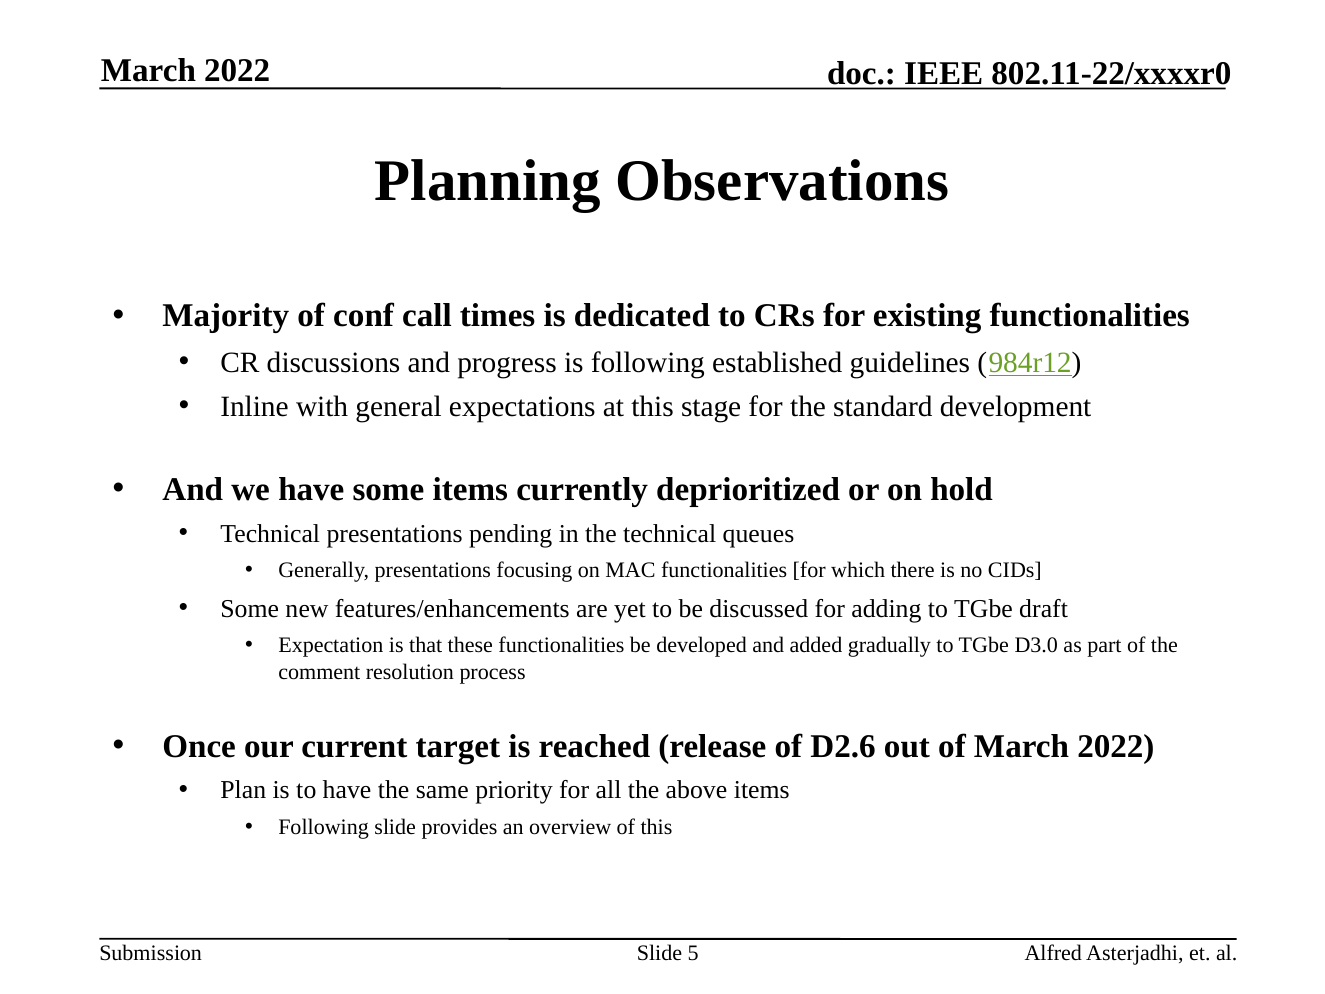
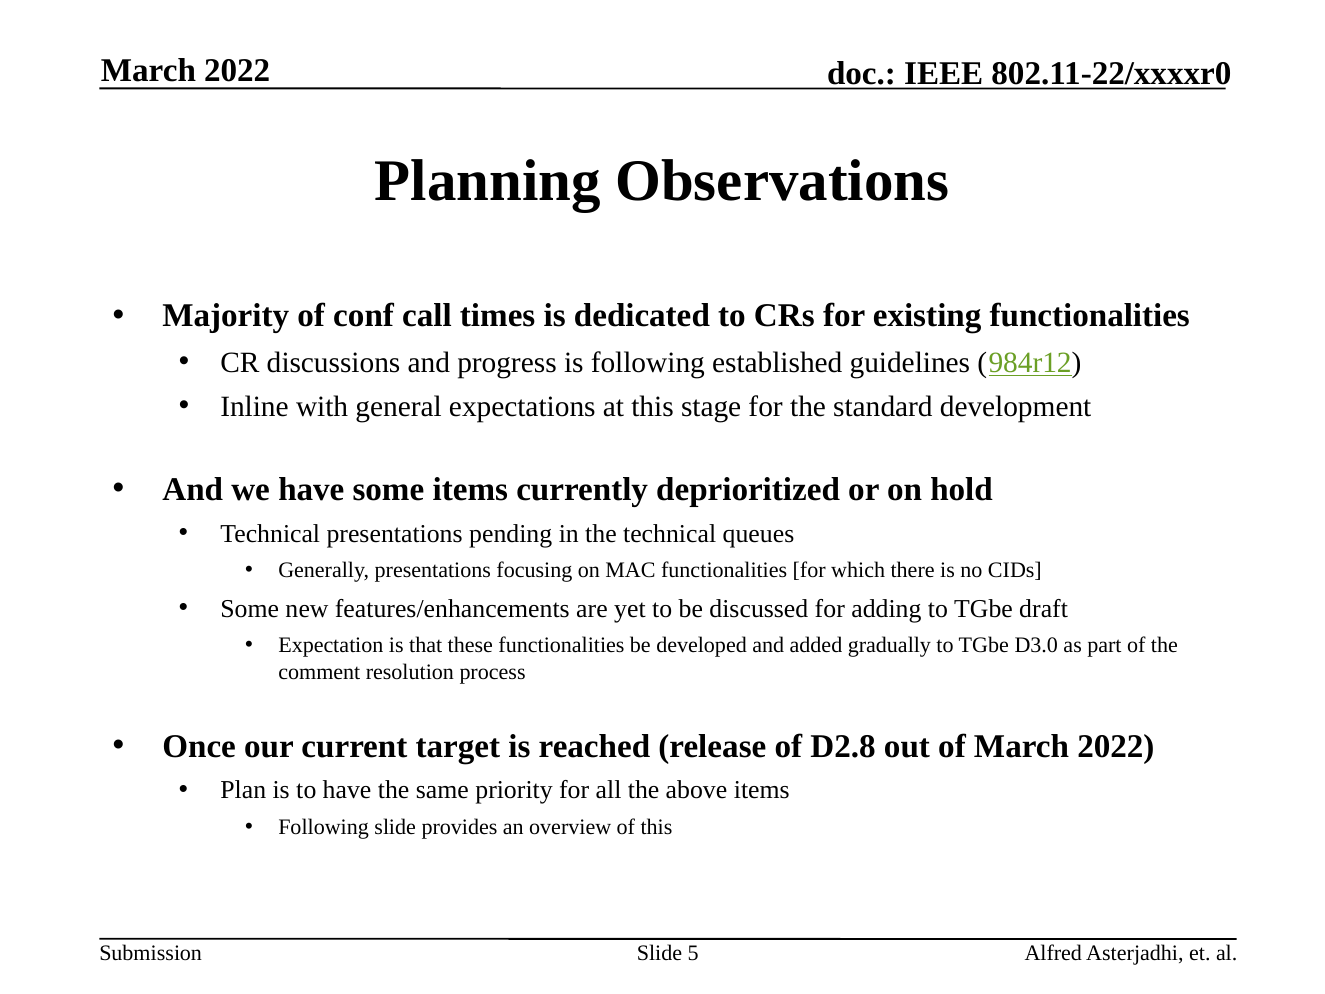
D2.6: D2.6 -> D2.8
